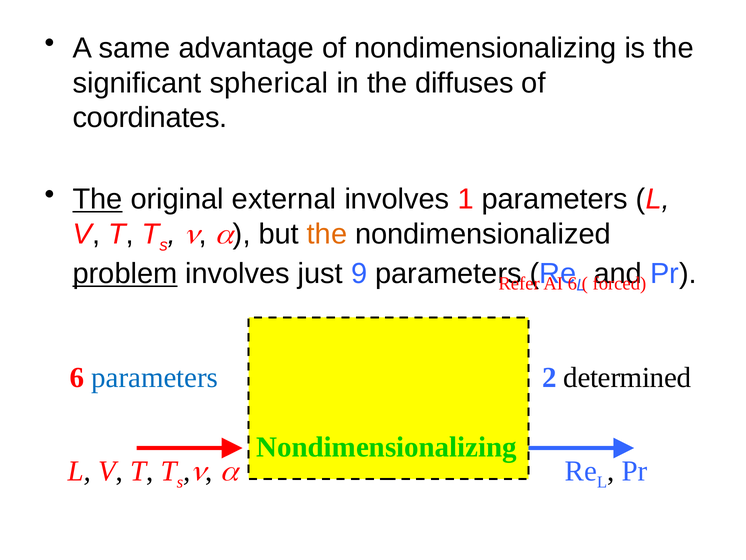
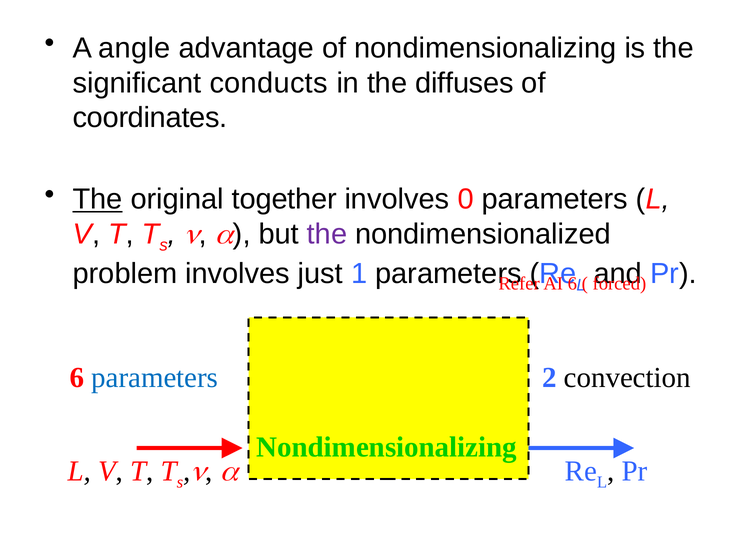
same: same -> angle
spherical: spherical -> conducts
external: external -> together
1: 1 -> 0
the at (327, 234) colour: orange -> purple
problem underline: present -> none
9: 9 -> 1
determined: determined -> convection
